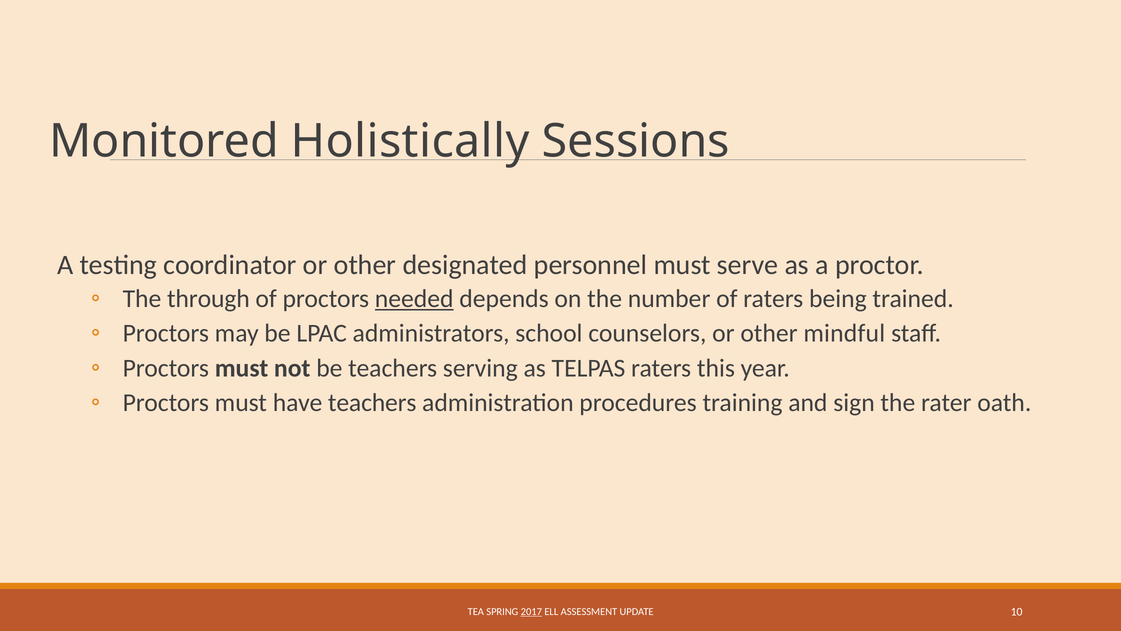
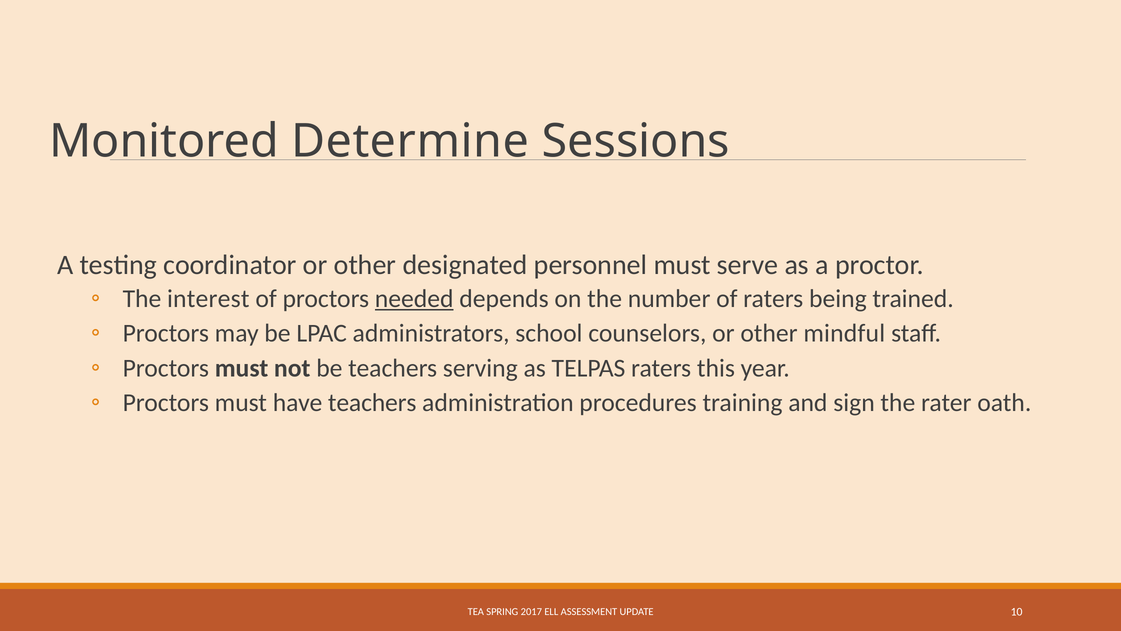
Holistically: Holistically -> Determine
through: through -> interest
2017 underline: present -> none
